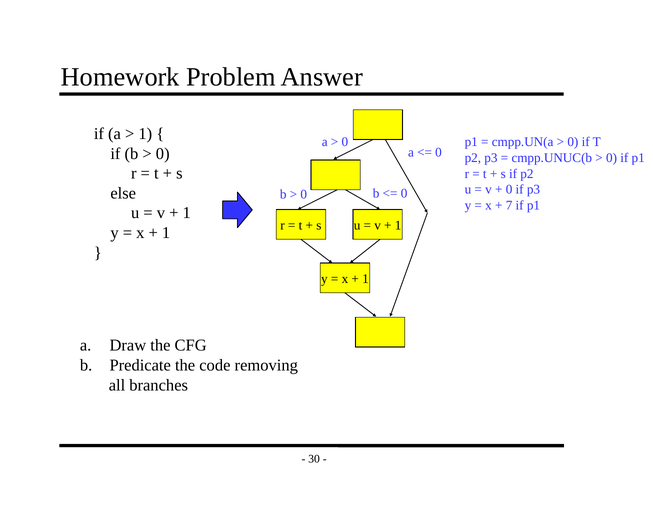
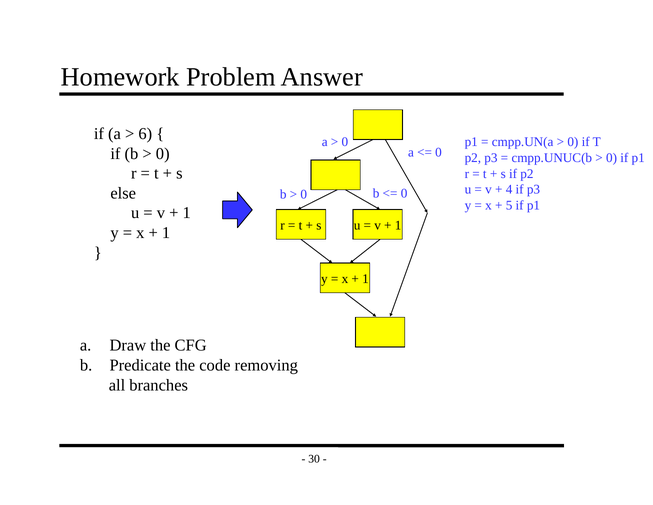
1 at (145, 134): 1 -> 6
0 at (509, 189): 0 -> 4
7: 7 -> 5
